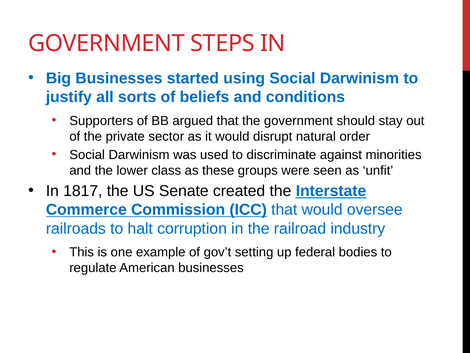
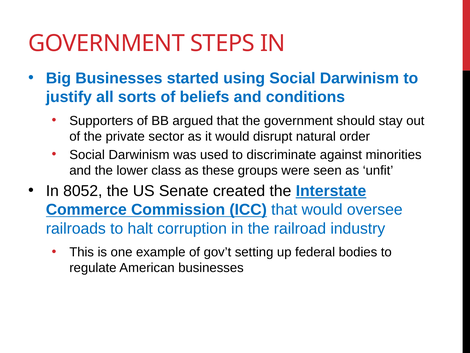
1817: 1817 -> 8052
